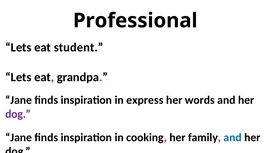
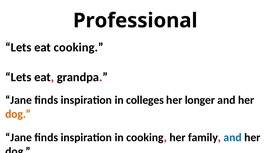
eat student: student -> cooking
express: express -> colleges
words: words -> longer
dog at (18, 114) colour: purple -> orange
